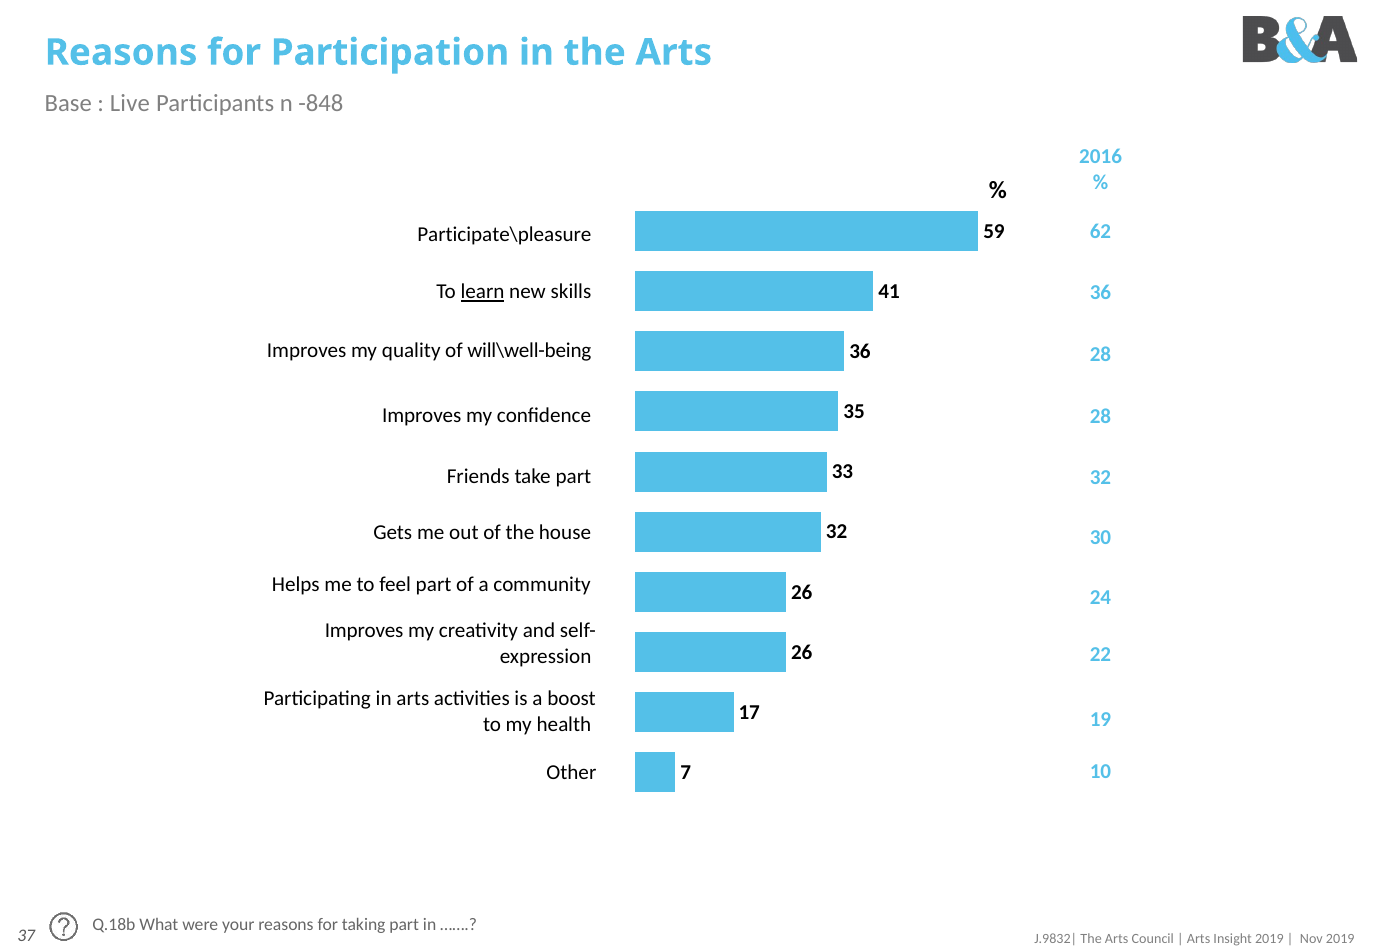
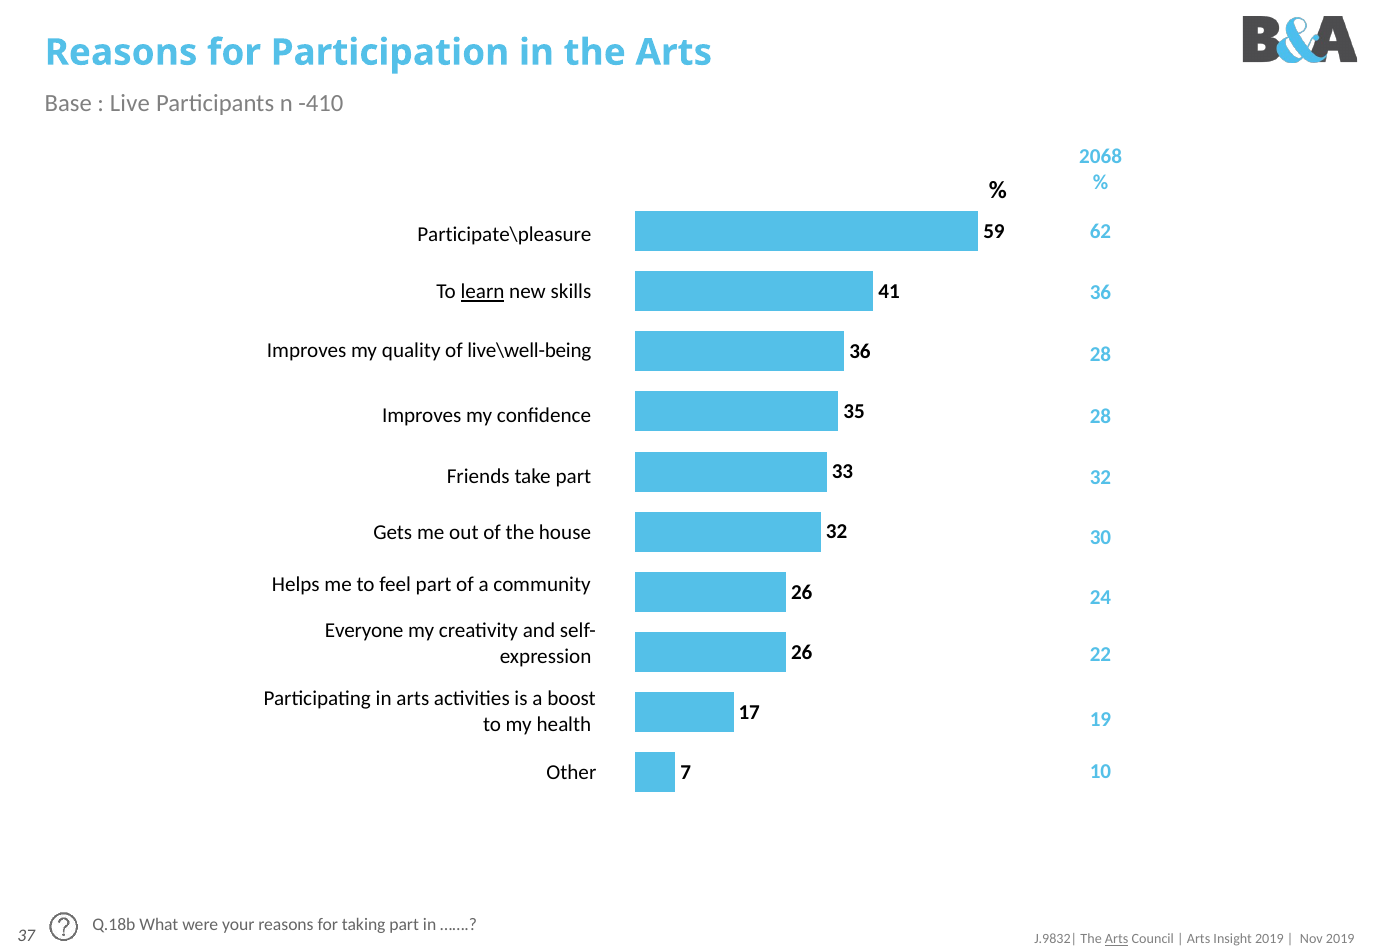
-848: -848 -> -410
2016: 2016 -> 2068
will\well-being: will\well-being -> live\well-being
Improves at (364, 630): Improves -> Everyone
Arts at (1117, 939) underline: none -> present
